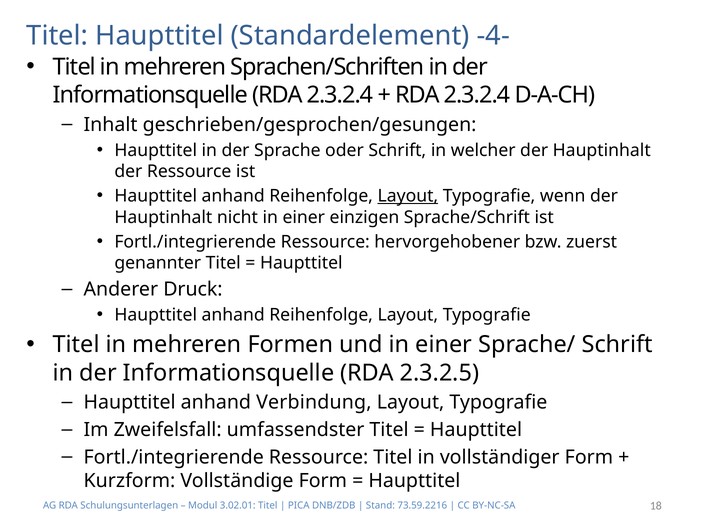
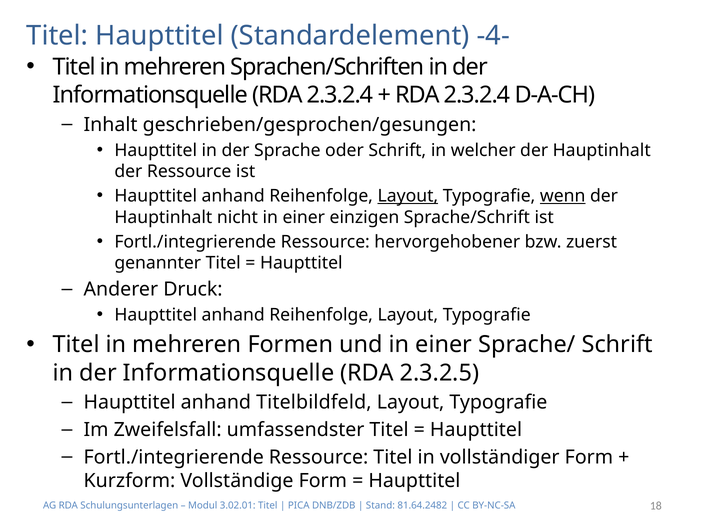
wenn underline: none -> present
Verbindung: Verbindung -> Titelbildfeld
73.59.2216: 73.59.2216 -> 81.64.2482
